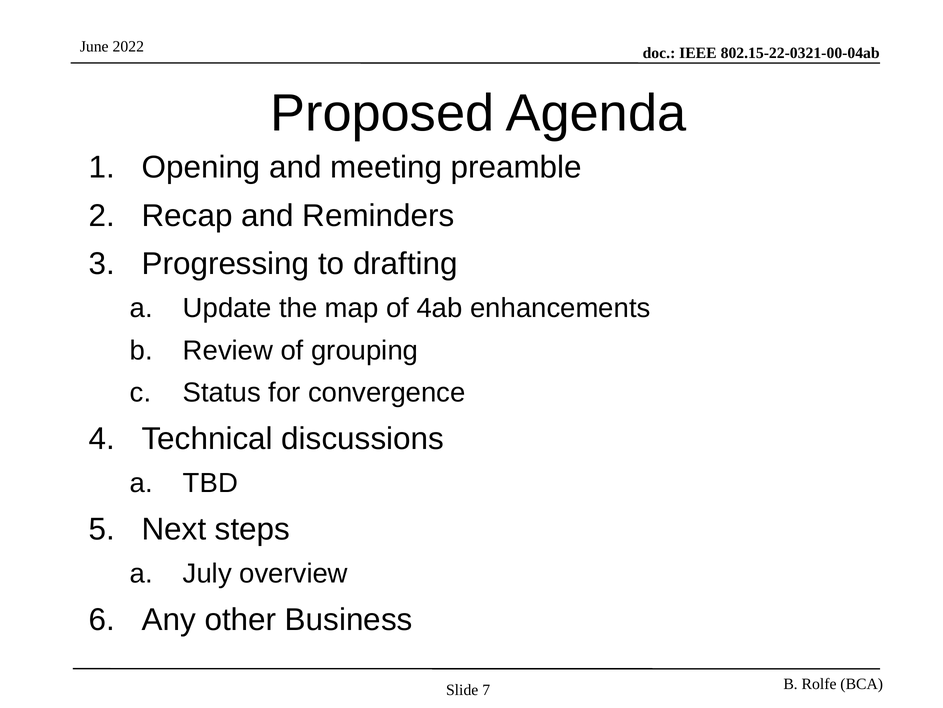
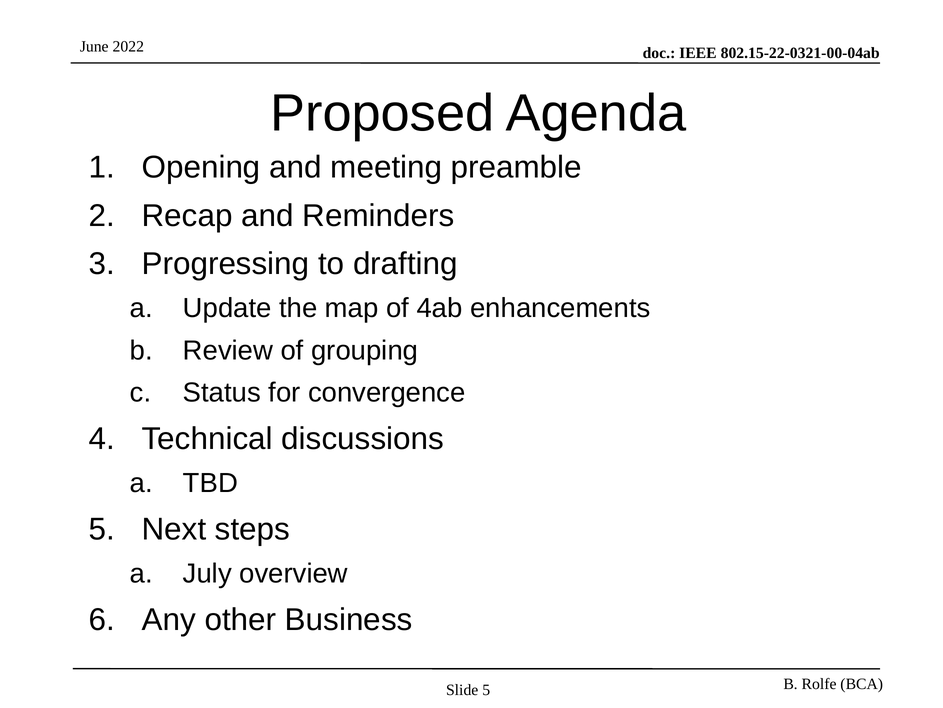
Slide 7: 7 -> 5
